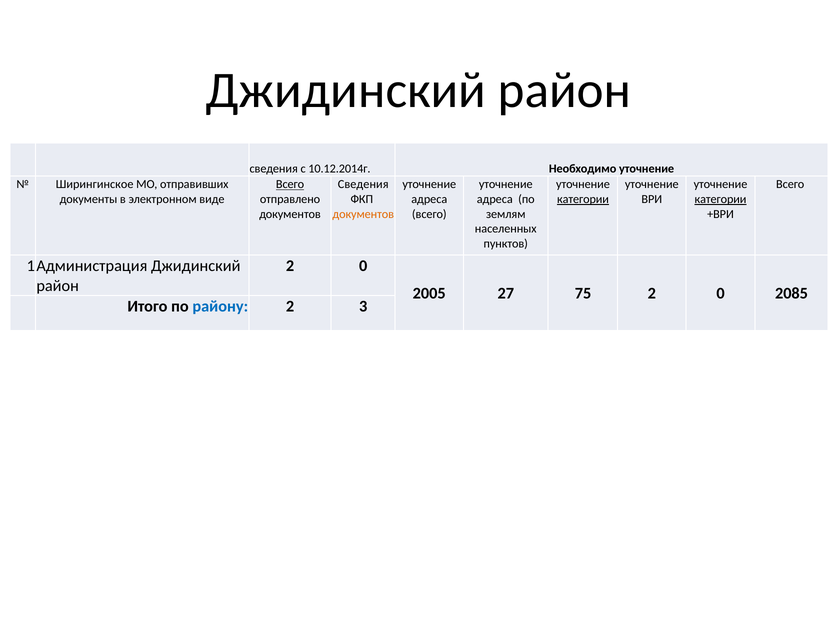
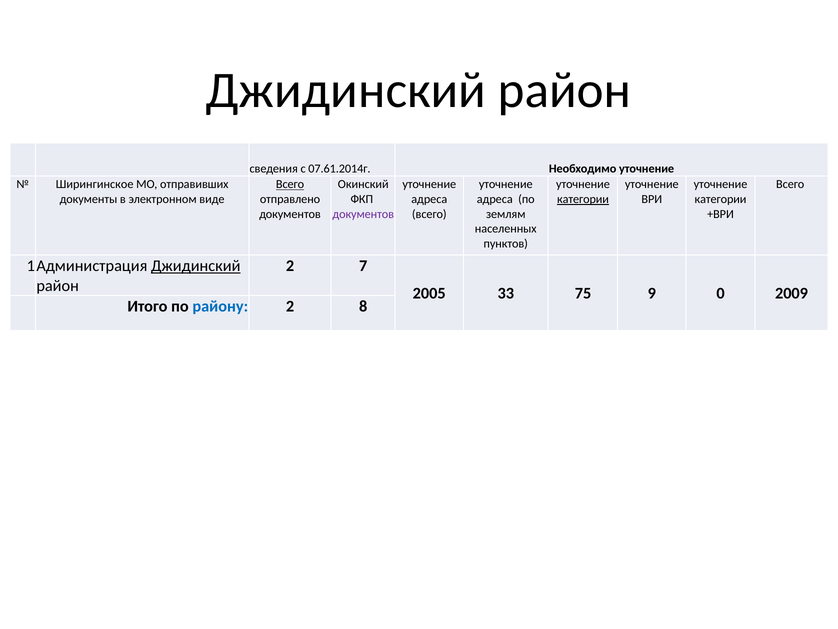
10.12.2014г: 10.12.2014г -> 07.61.2014г
Сведения at (363, 184): Сведения -> Окинский
категории at (721, 199) underline: present -> none
документов at (363, 214) colour: orange -> purple
Джидинский at (196, 266) underline: none -> present
0 at (363, 266): 0 -> 7
27: 27 -> 33
75 2: 2 -> 9
2085: 2085 -> 2009
3: 3 -> 8
